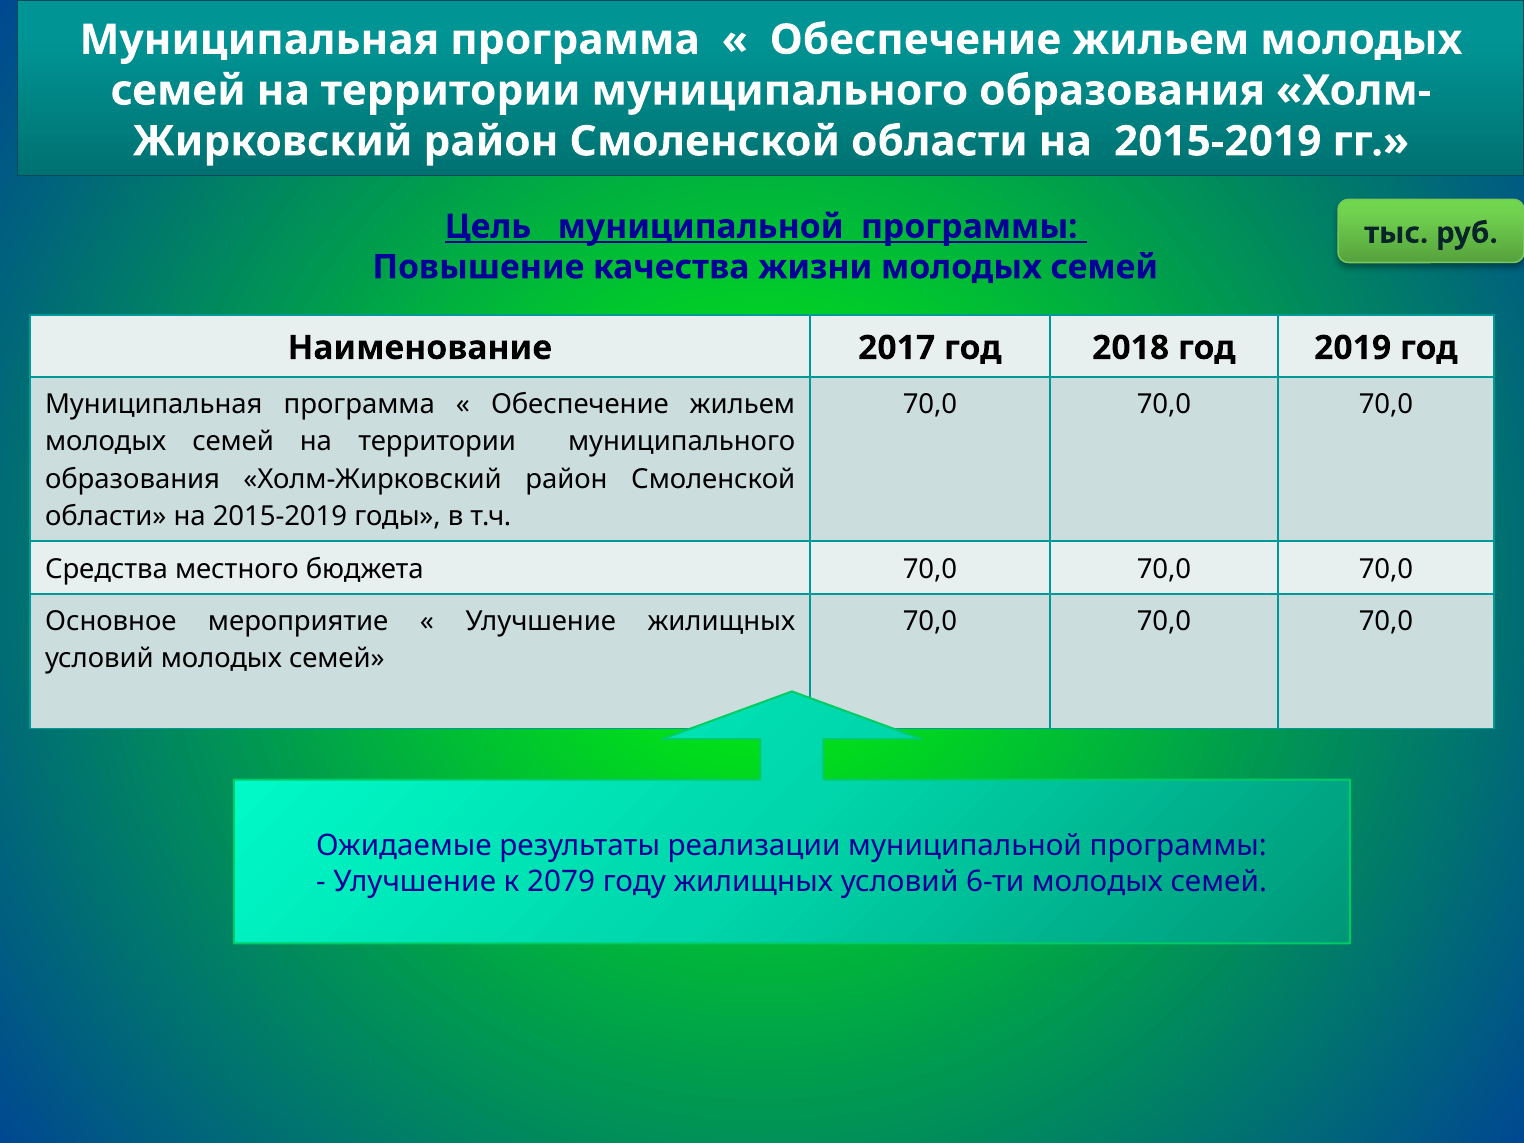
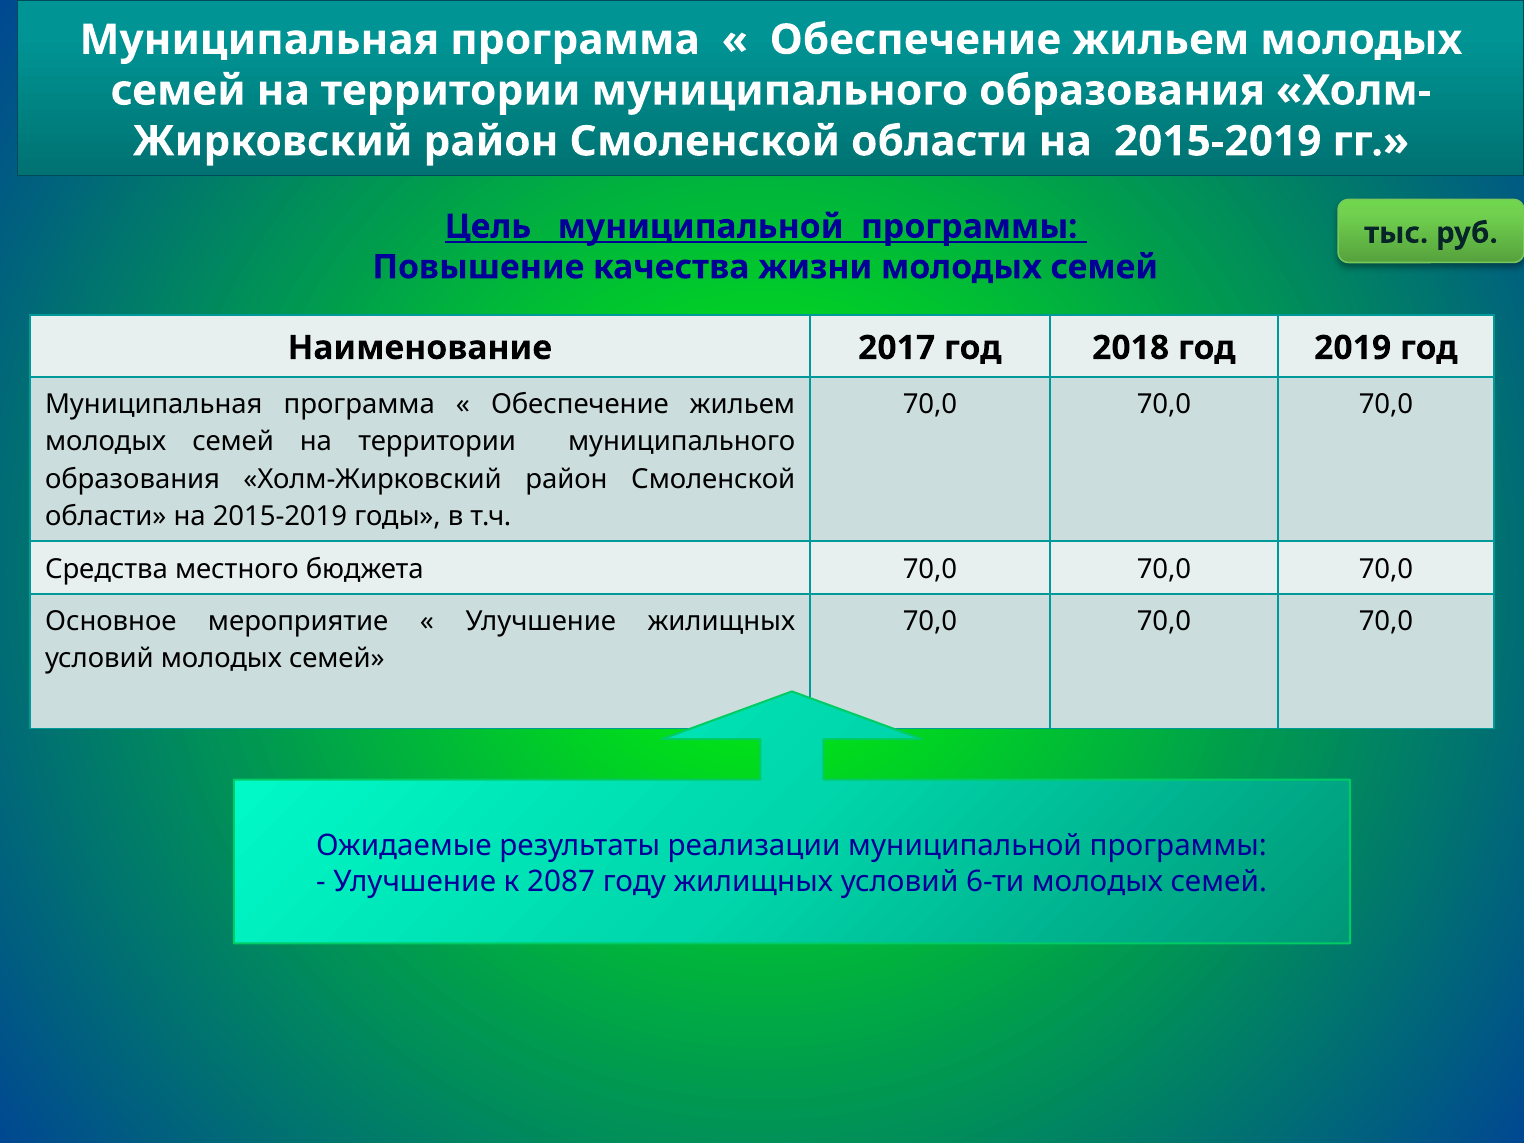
2079: 2079 -> 2087
